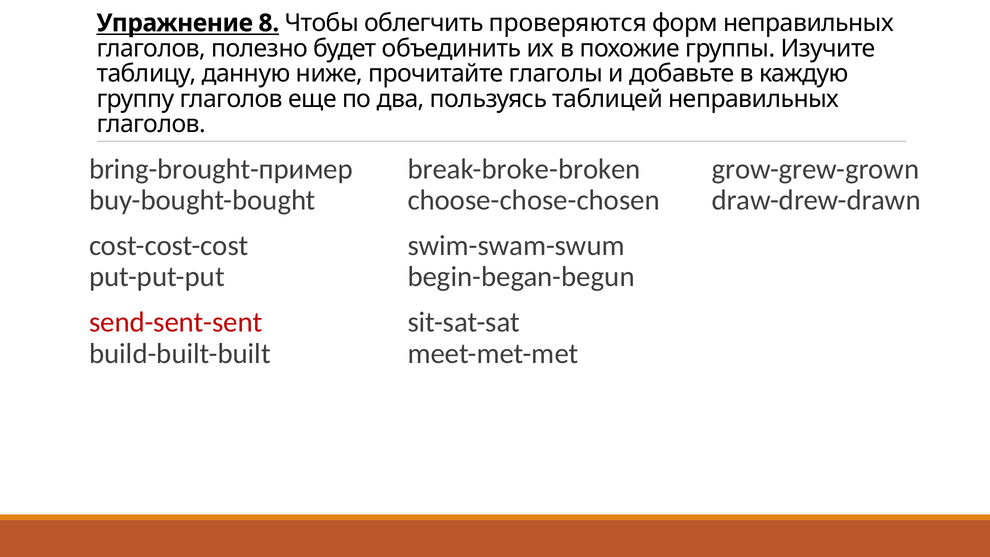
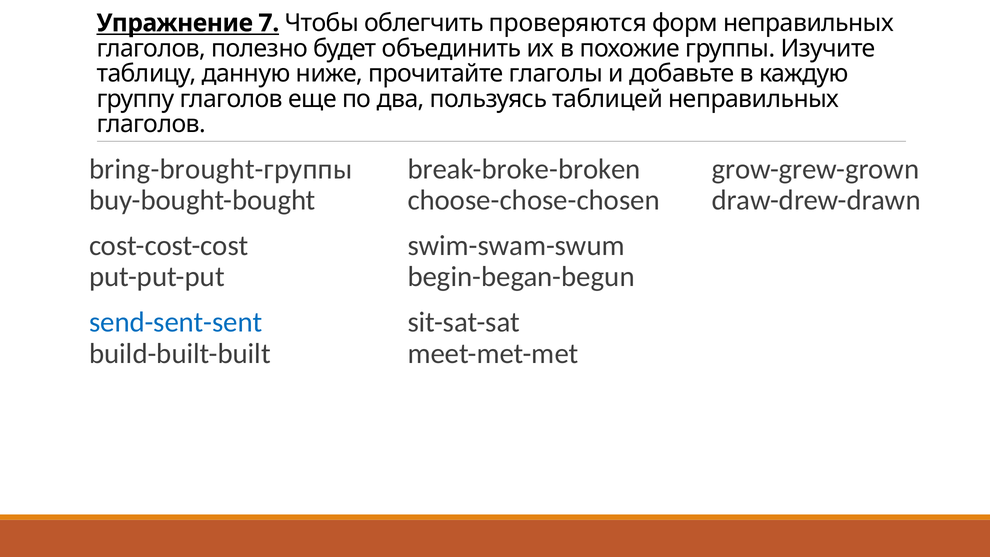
8: 8 -> 7
bring-brought-пример: bring-brought-пример -> bring-brought-группы
send-sent-sent colour: red -> blue
